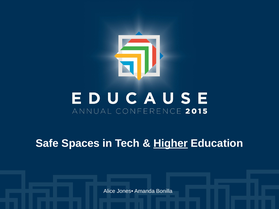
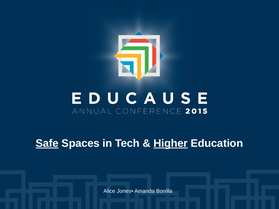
Safe underline: none -> present
